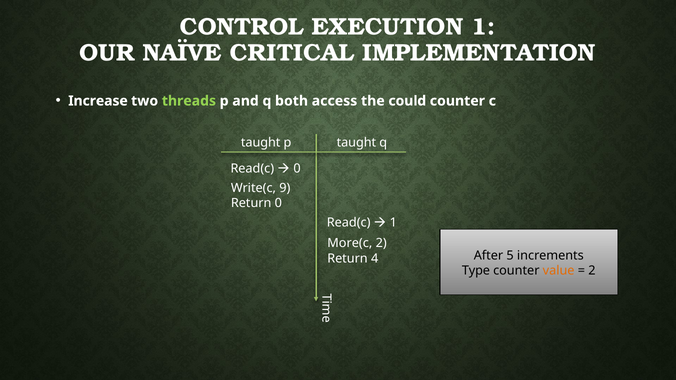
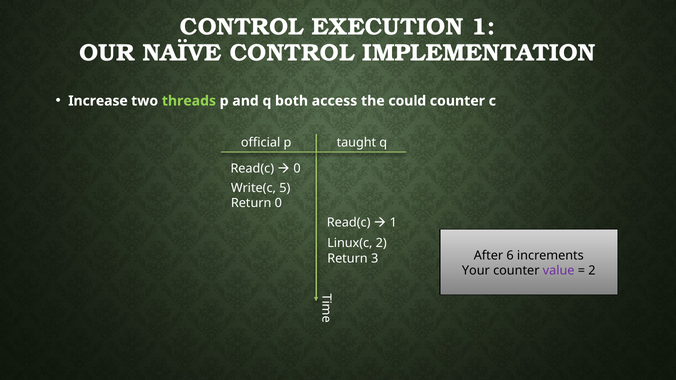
NAÏVE CRITICAL: CRITICAL -> CONTROL
taught at (261, 143): taught -> official
9: 9 -> 5
More(c: More(c -> Linux(c
4: 4 -> 3
5: 5 -> 6
Type: Type -> Your
value colour: orange -> purple
